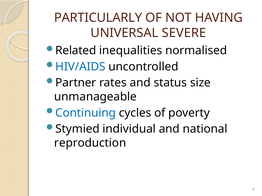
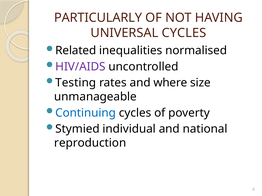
UNIVERSAL SEVERE: SEVERE -> CYCLES
HIV/AIDS colour: blue -> purple
Partner: Partner -> Testing
status: status -> where
